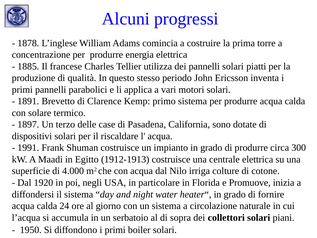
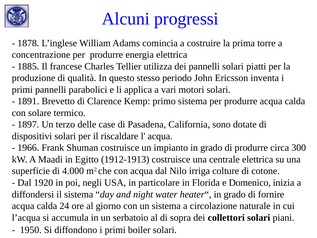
1991: 1991 -> 1966
Promuove: Promuove -> Domenico
